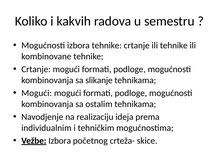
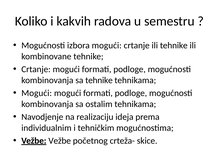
izbora tehnike: tehnike -> mogući
sa slikanje: slikanje -> tehnike
Vežbe Izbora: Izbora -> Vežbe
